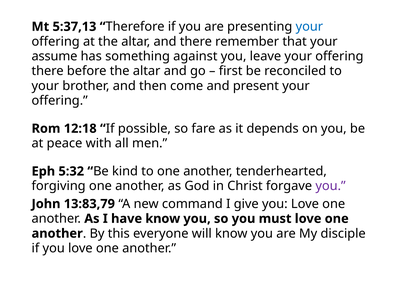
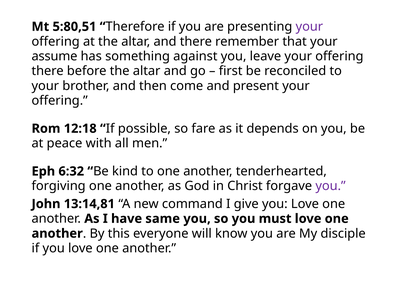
5:37,13: 5:37,13 -> 5:80,51
your at (309, 27) colour: blue -> purple
5:32: 5:32 -> 6:32
13:83,79: 13:83,79 -> 13:14,81
have know: know -> same
